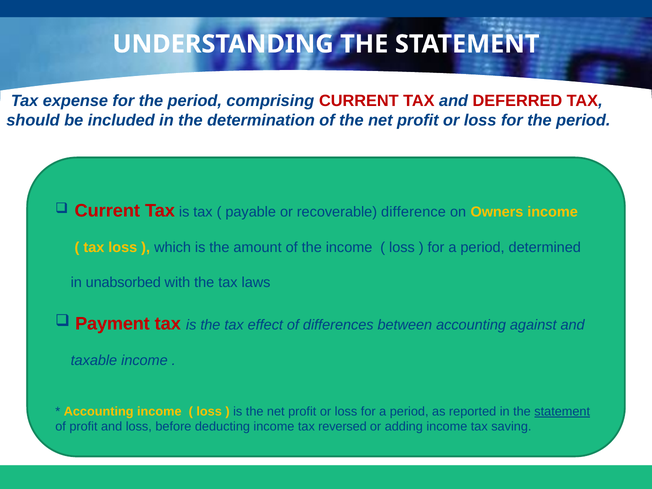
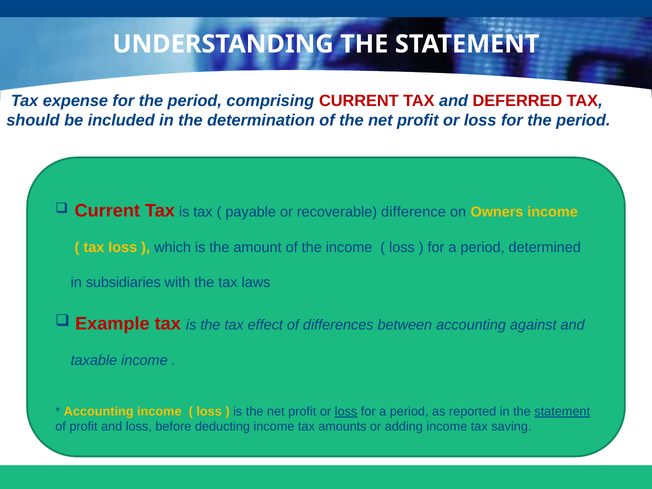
unabsorbed: unabsorbed -> subsidiaries
Payment: Payment -> Example
loss at (346, 412) underline: none -> present
reversed: reversed -> amounts
